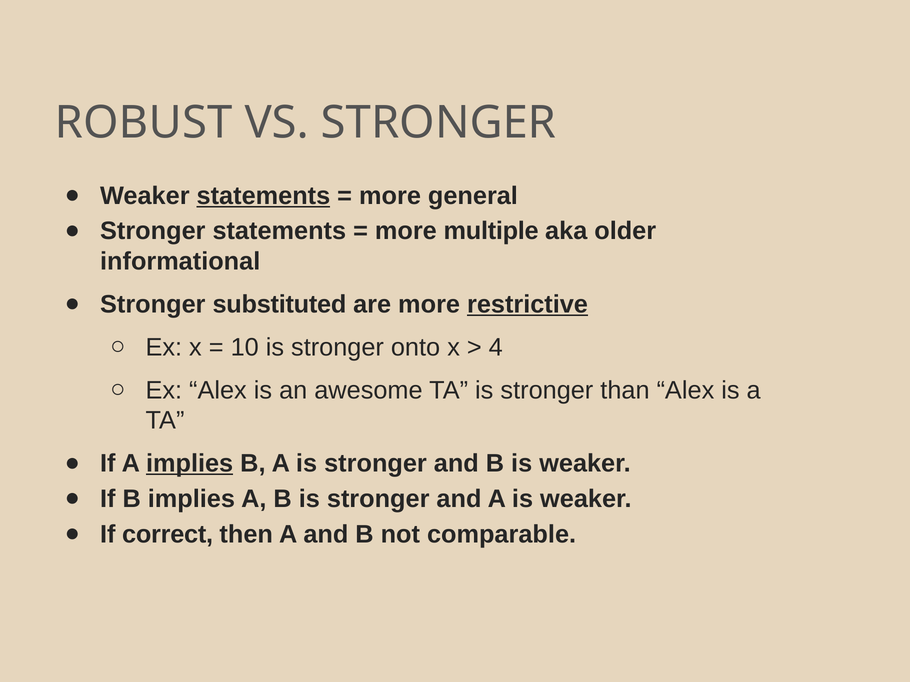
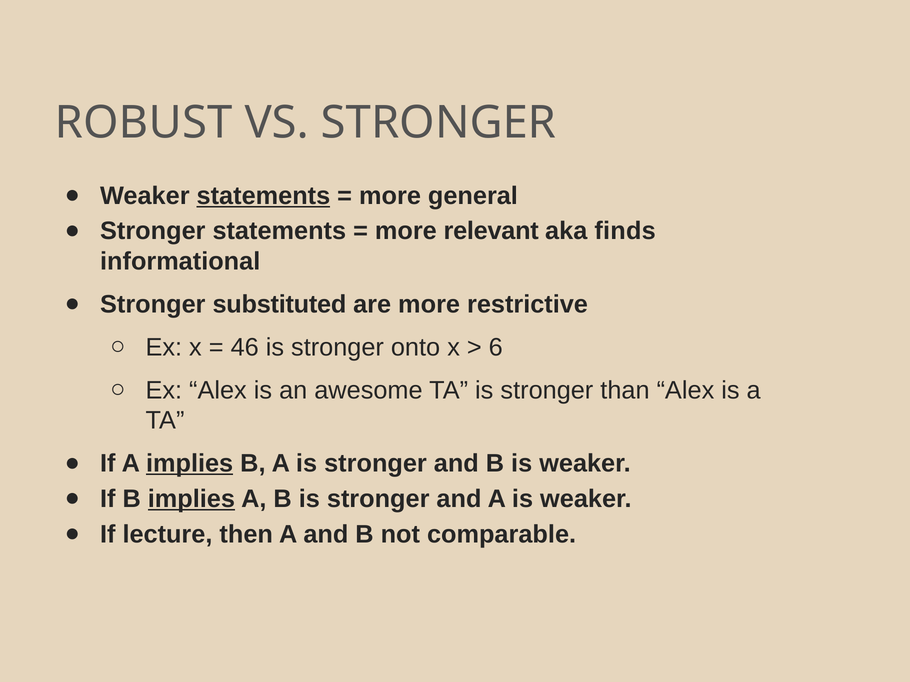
multiple: multiple -> relevant
older: older -> finds
restrictive underline: present -> none
10: 10 -> 46
4: 4 -> 6
implies at (191, 499) underline: none -> present
correct: correct -> lecture
